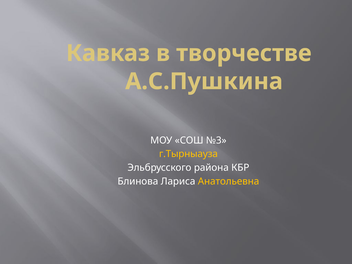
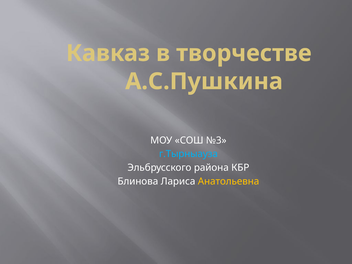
г.Тырныауза colour: yellow -> light blue
